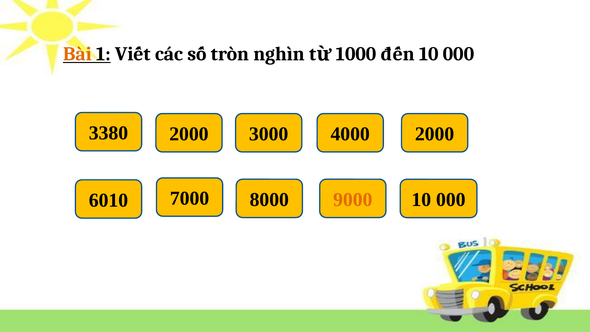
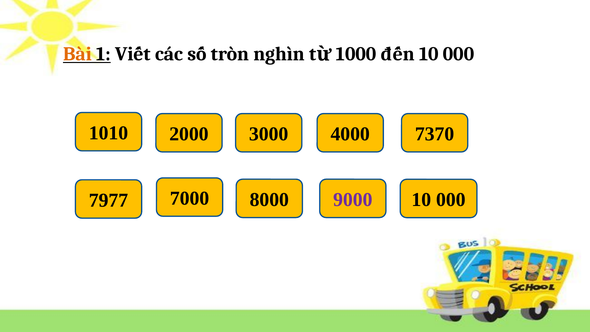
3380: 3380 -> 1010
2000 at (435, 134): 2000 -> 7370
9000 colour: orange -> purple
6010: 6010 -> 7977
